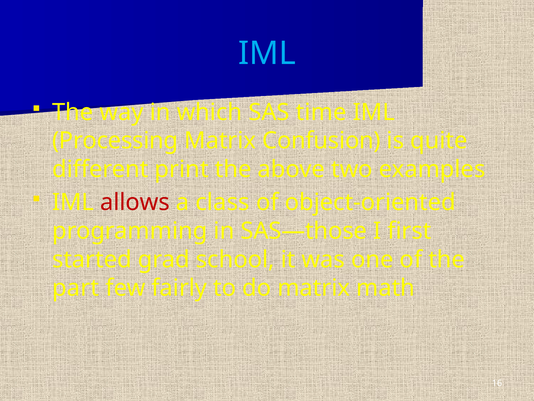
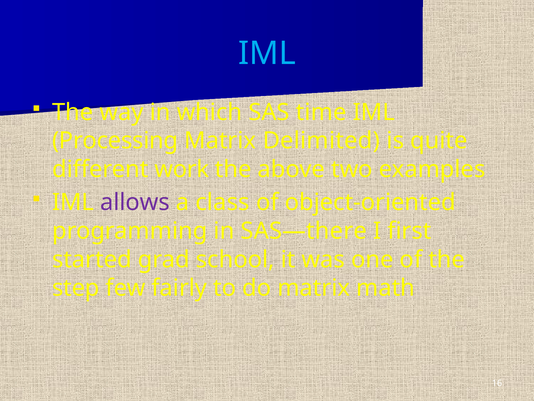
Confusion: Confusion -> Delimited
print: print -> work
allows colour: red -> purple
SAS—those: SAS—those -> SAS—there
part: part -> step
